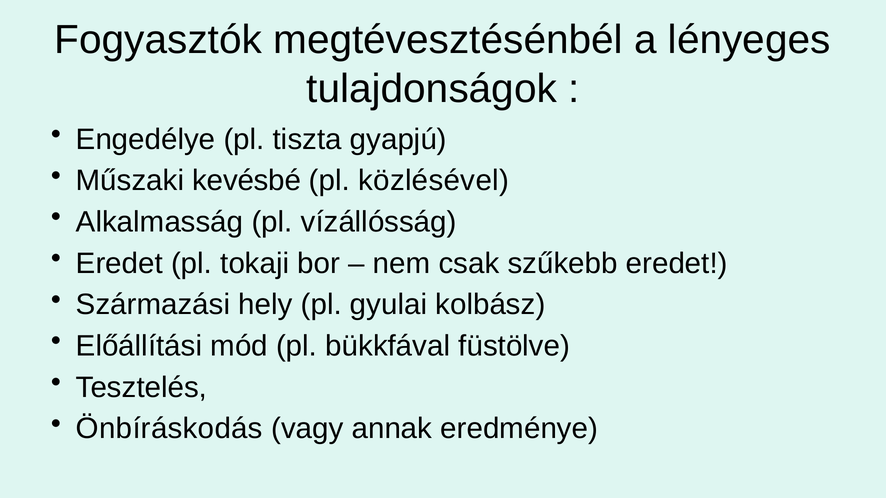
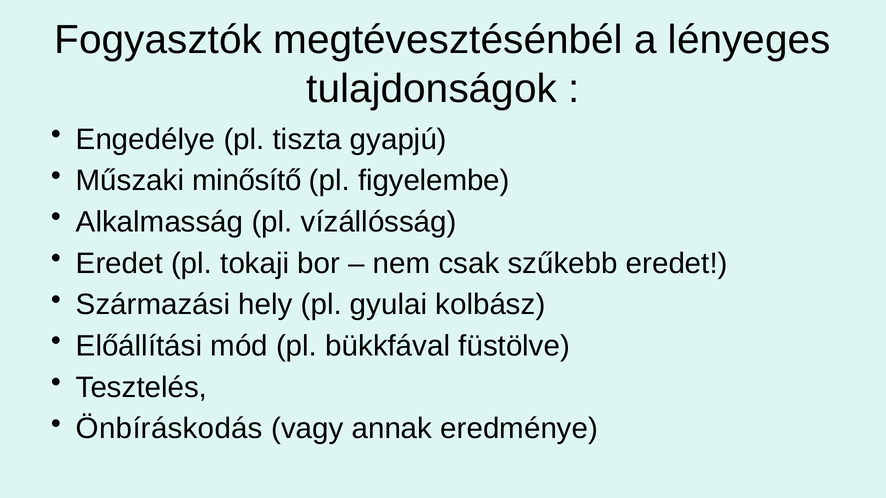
kevésbé: kevésbé -> minősítő
közlésével: közlésével -> figyelembe
